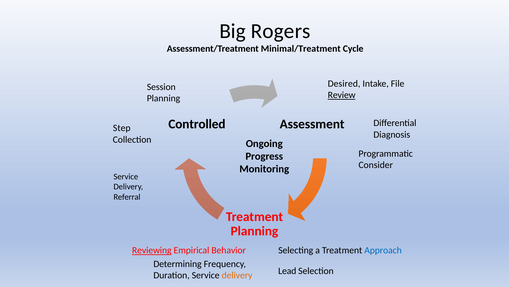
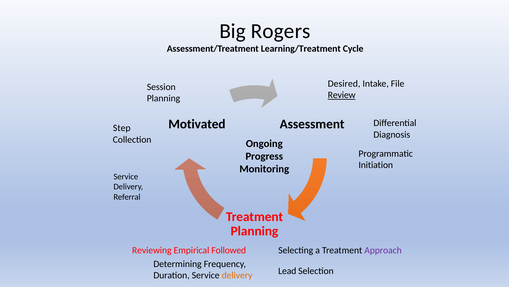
Minimal/Treatment: Minimal/Treatment -> Learning/Treatment
Controlled: Controlled -> Motivated
Consider: Consider -> Initiation
Reviewing underline: present -> none
Behavior: Behavior -> Followed
Approach colour: blue -> purple
